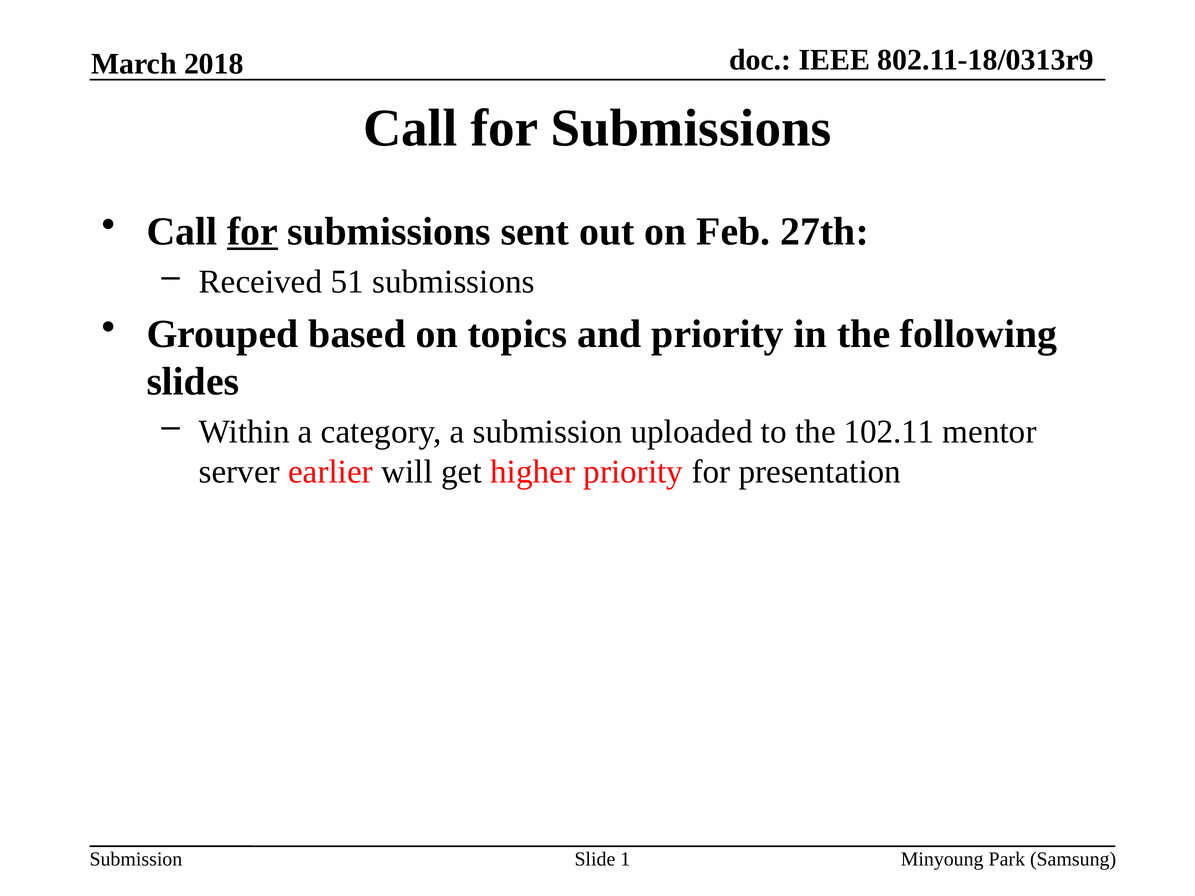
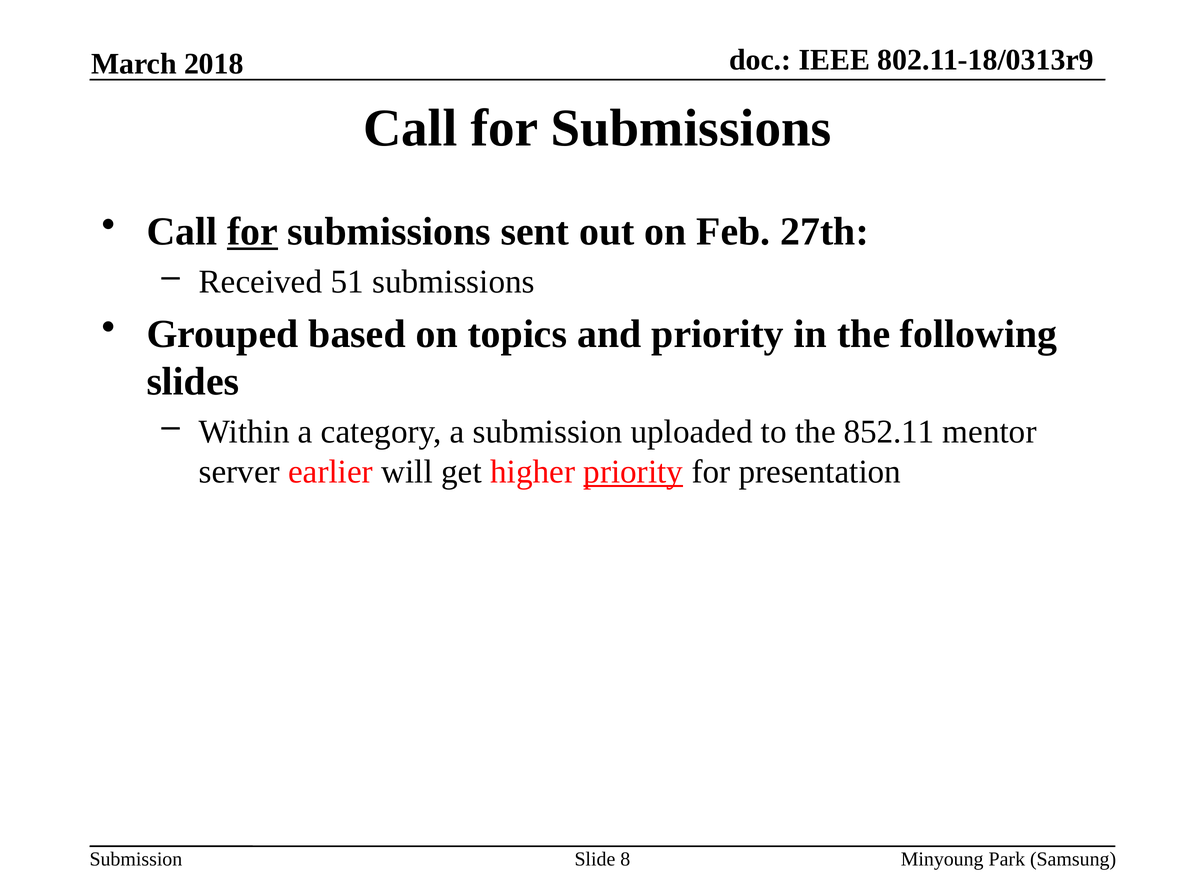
102.11: 102.11 -> 852.11
priority at (633, 472) underline: none -> present
1: 1 -> 8
